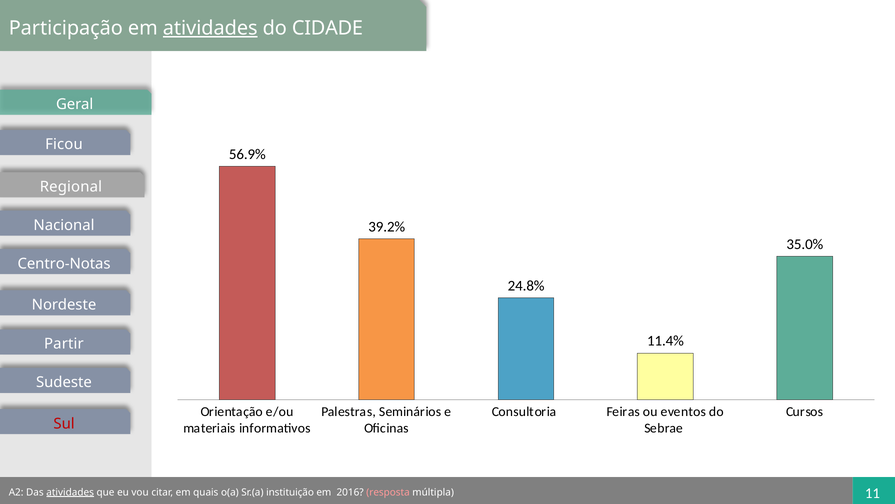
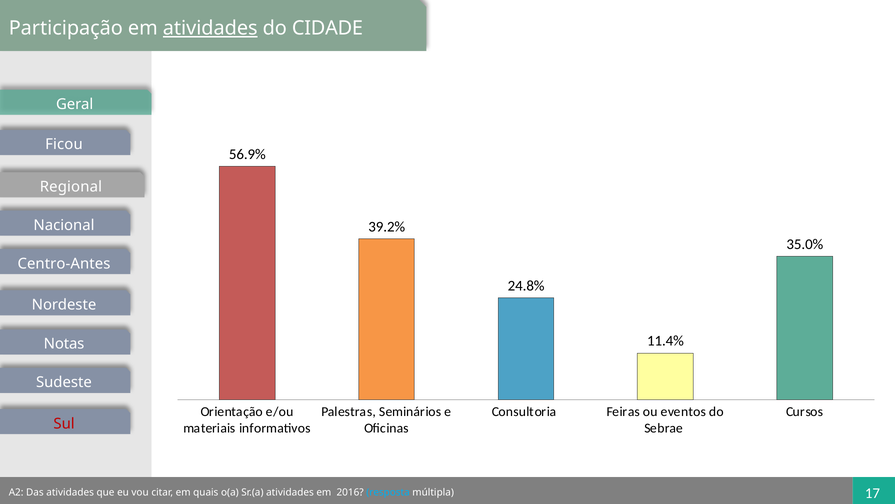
Centro-Notas: Centro-Notas -> Centro-Antes
Partir: Partir -> Notas
atividades at (70, 492) underline: present -> none
Sr.(a instituição: instituição -> atividades
resposta colour: pink -> light blue
11: 11 -> 17
